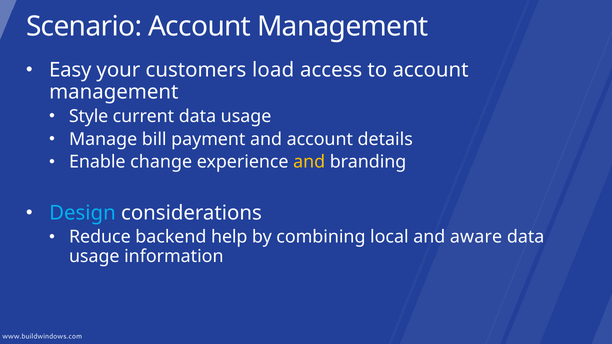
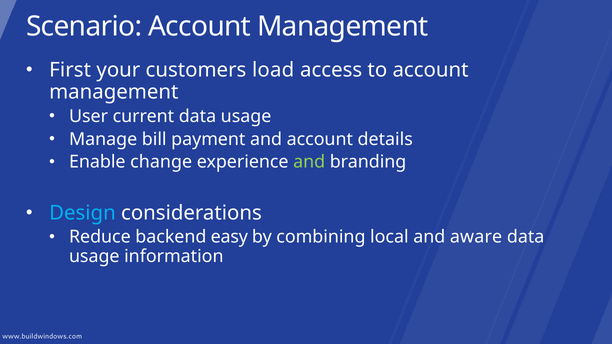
Easy: Easy -> First
Style: Style -> User
and at (309, 162) colour: yellow -> light green
help: help -> easy
